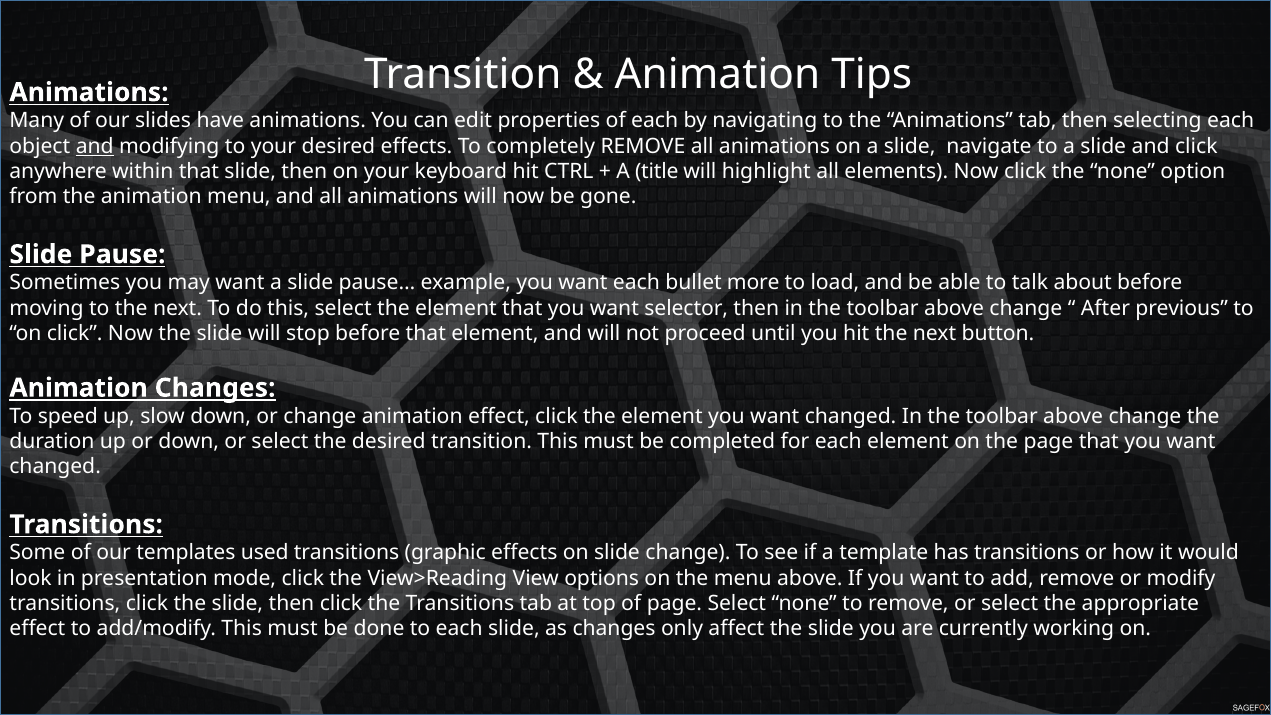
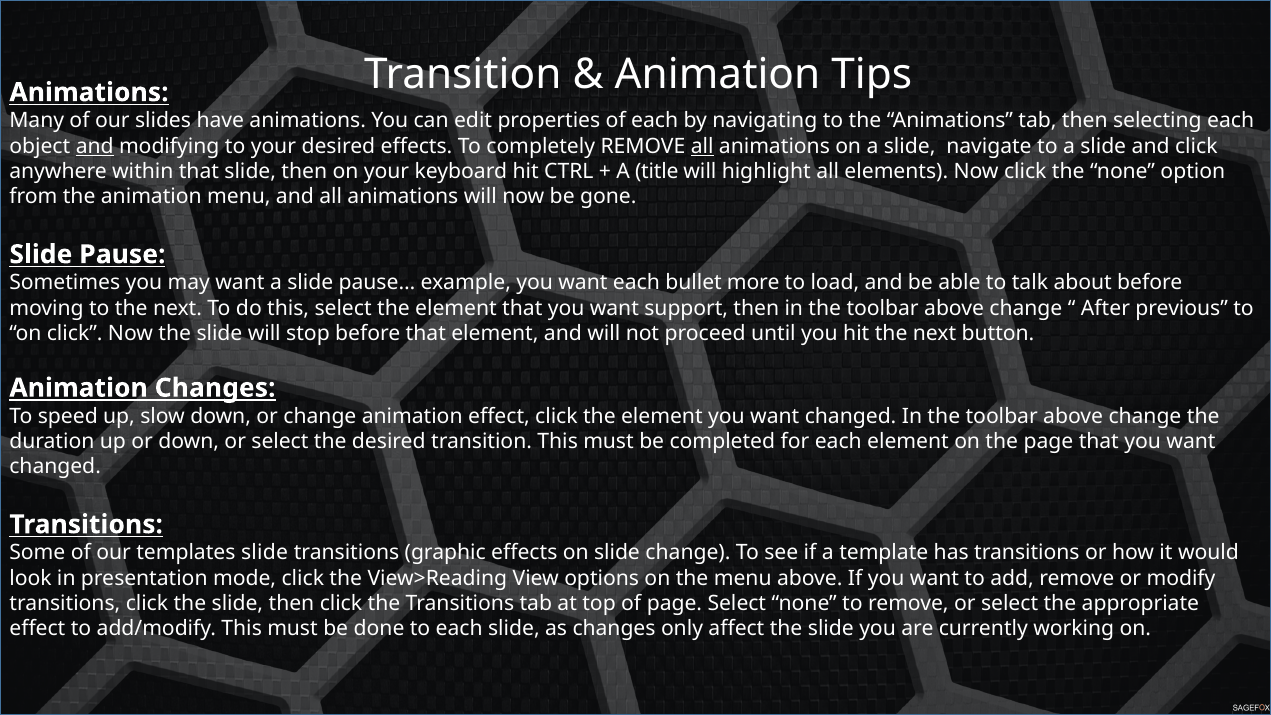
all at (702, 146) underline: none -> present
selector: selector -> support
templates used: used -> slide
